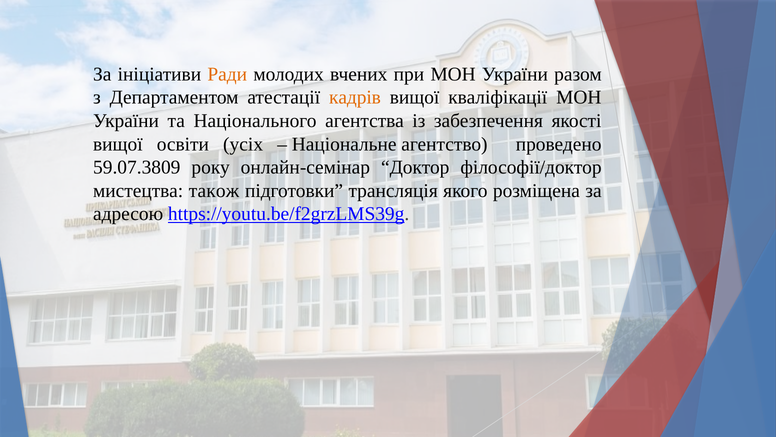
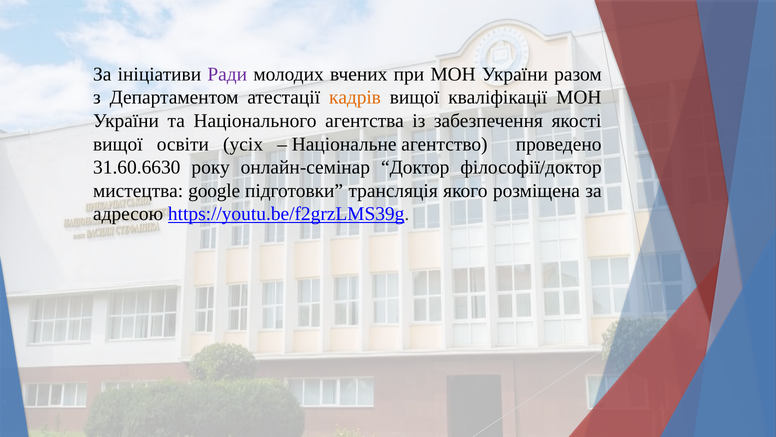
Ради colour: orange -> purple
59.07.3809: 59.07.3809 -> 31.60.6630
також: також -> google
